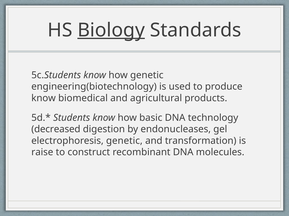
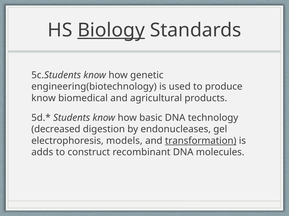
electrophoresis genetic: genetic -> models
transformation underline: none -> present
raise: raise -> adds
